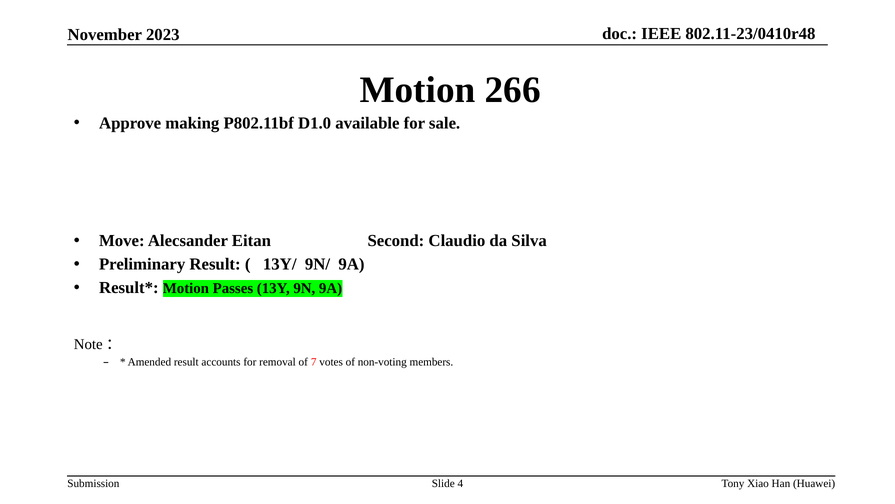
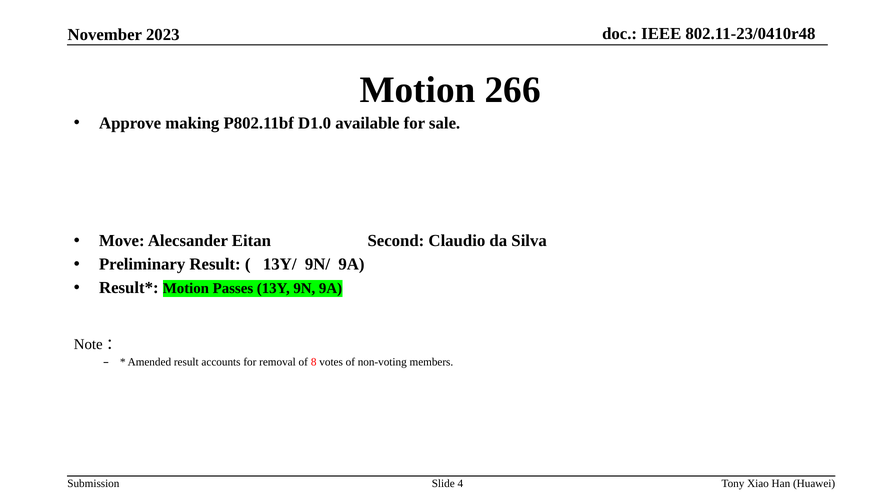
7: 7 -> 8
